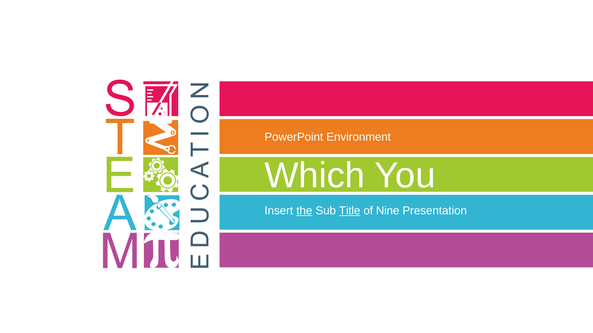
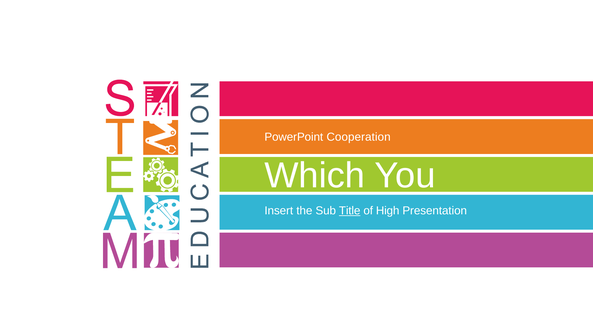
Environment: Environment -> Cooperation
the underline: present -> none
Nine: Nine -> High
